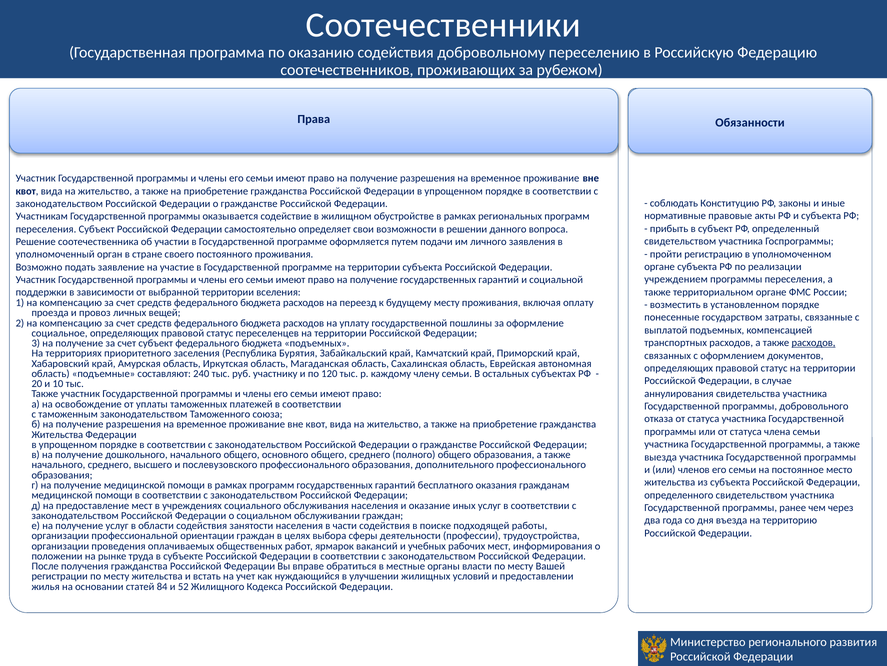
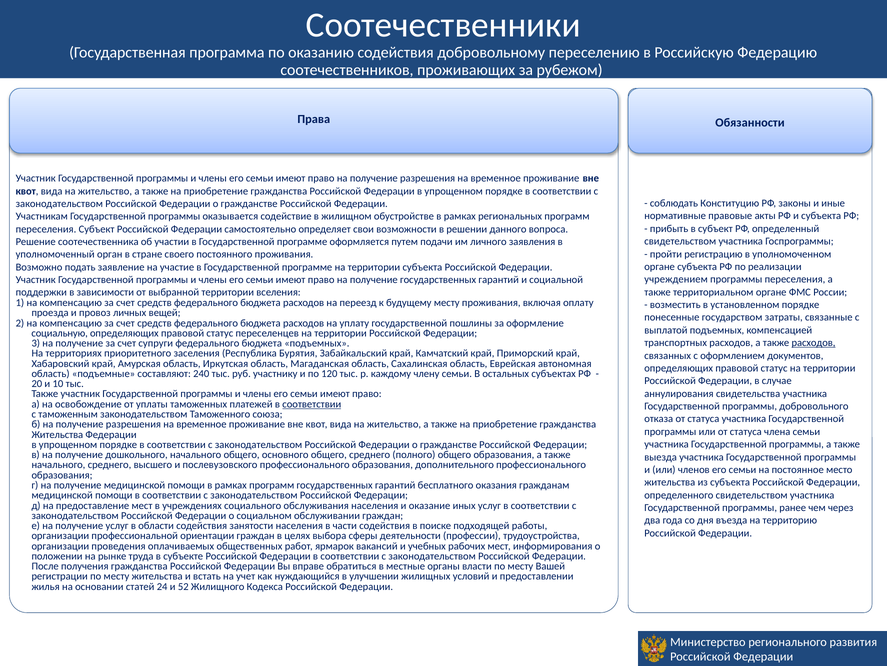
социальное: социальное -> социальную
счет субъект: субъект -> супруги
соответствии at (312, 404) underline: none -> present
84: 84 -> 24
